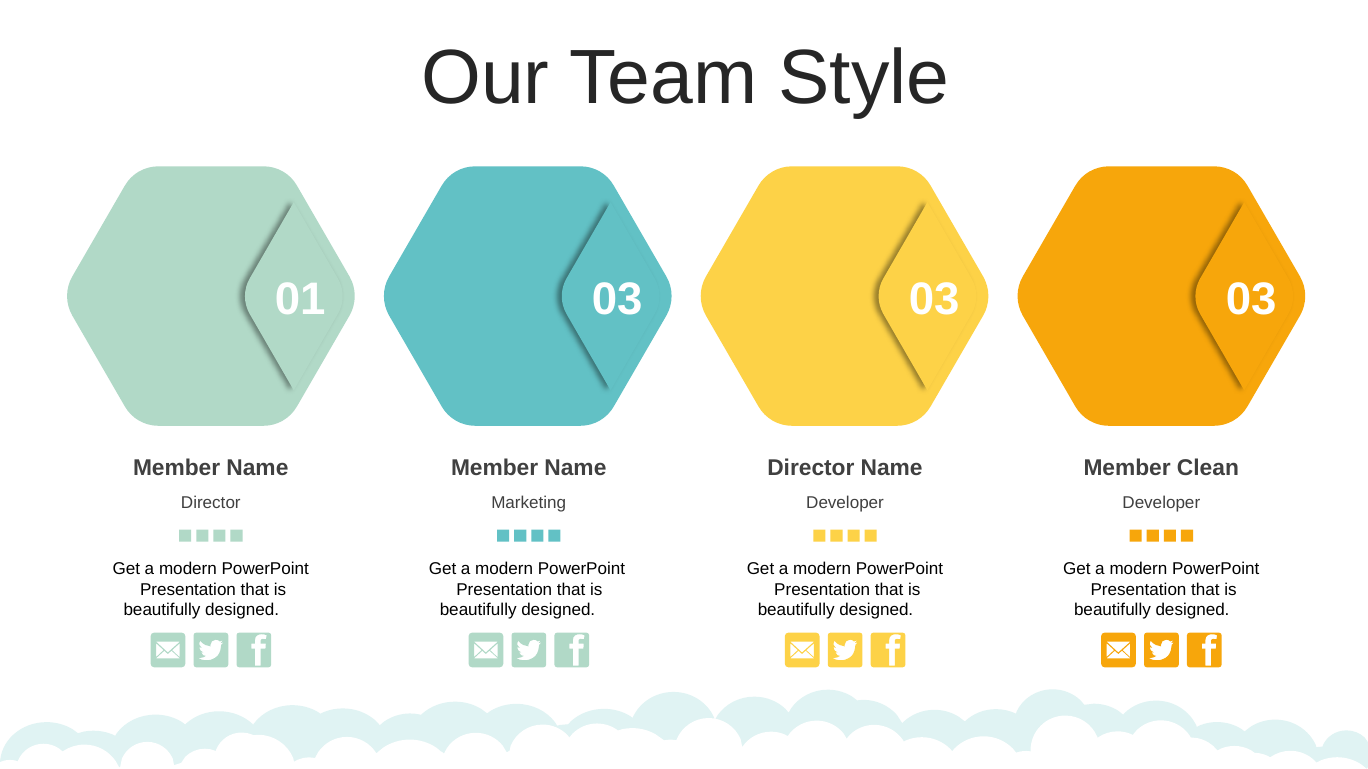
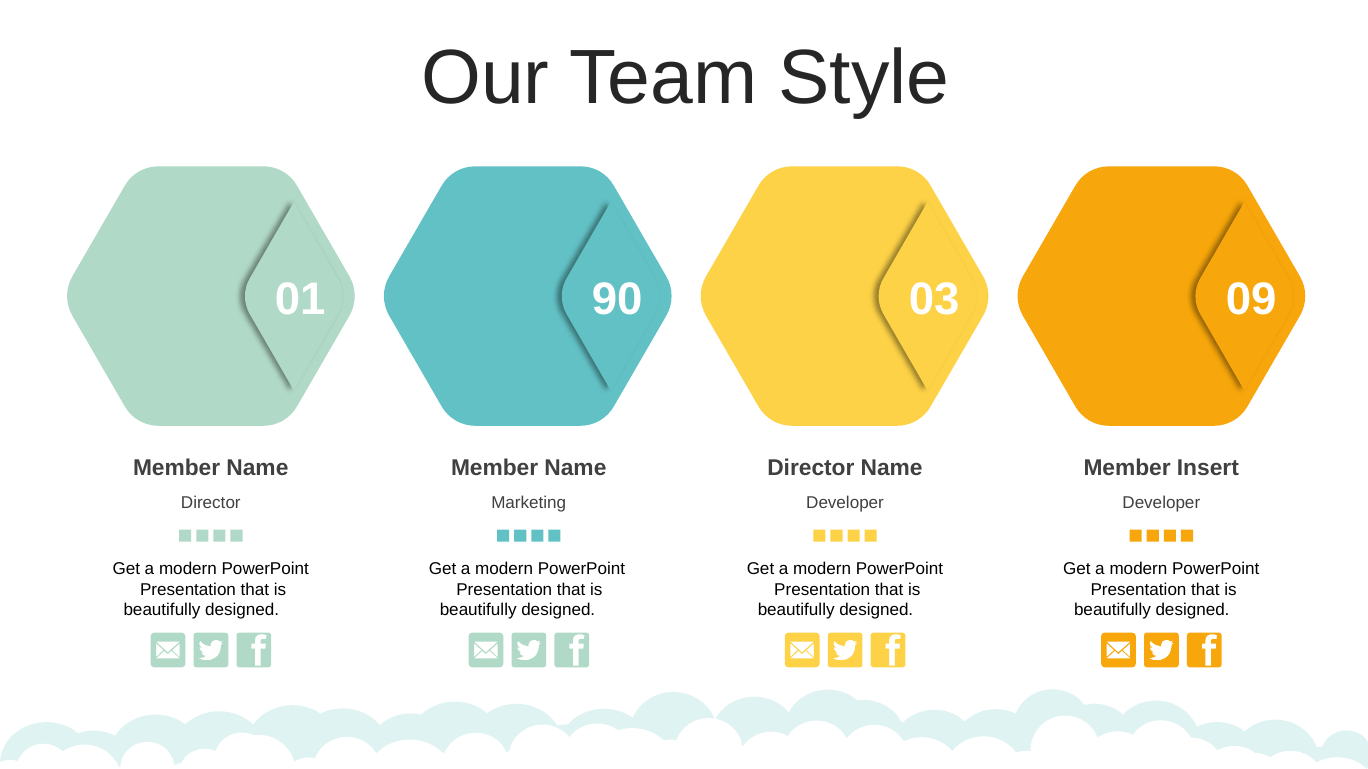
01 03: 03 -> 90
03 at (1251, 299): 03 -> 09
Clean: Clean -> Insert
